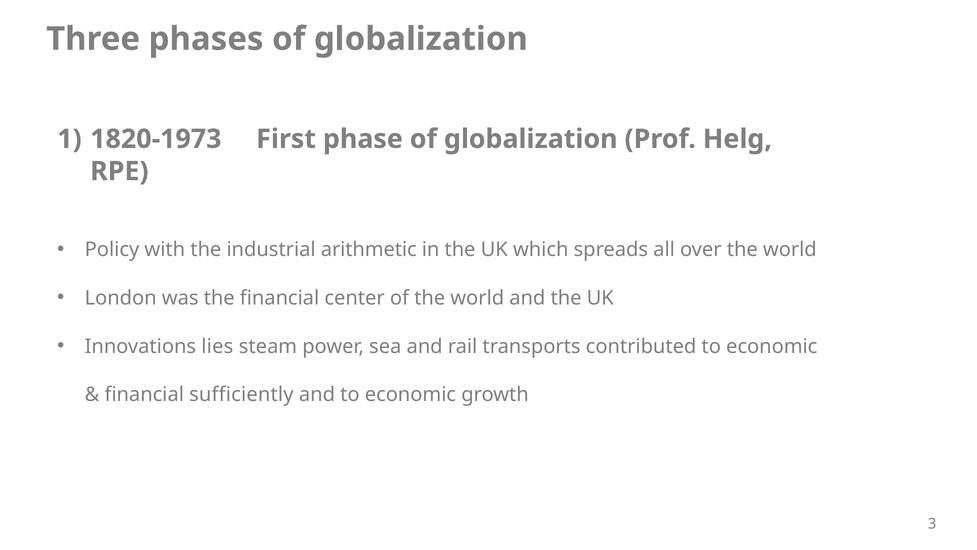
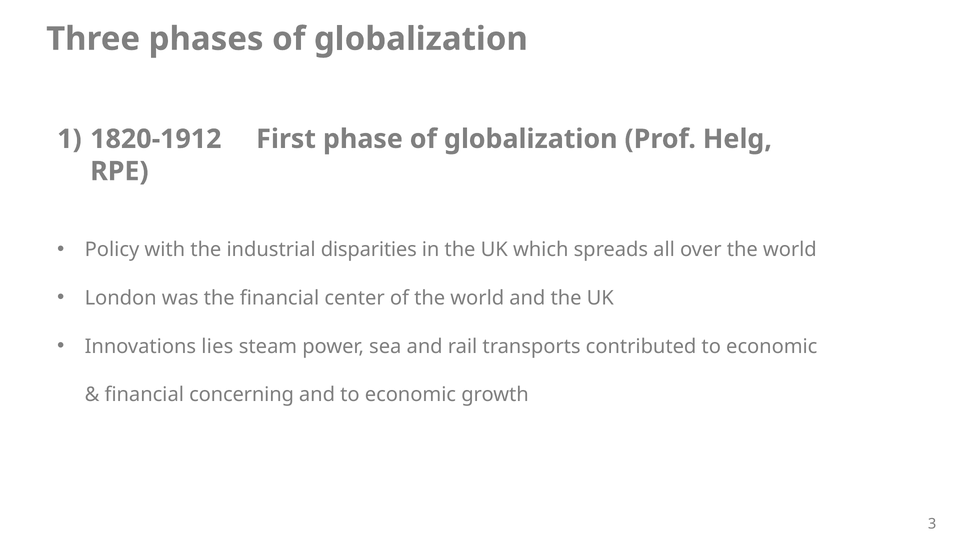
1820-1973: 1820-1973 -> 1820-1912
arithmetic: arithmetic -> disparities
sufficiently: sufficiently -> concerning
